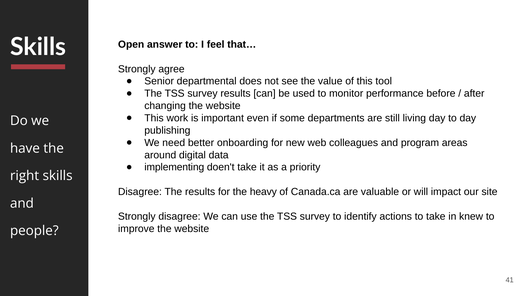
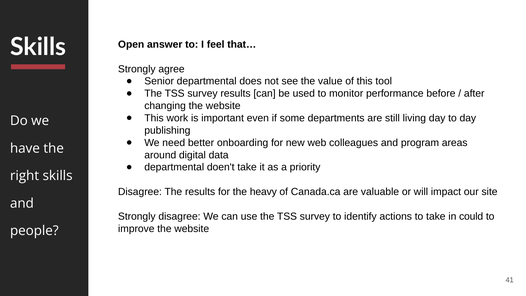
implementing at (174, 167): implementing -> departmental
knew: knew -> could
